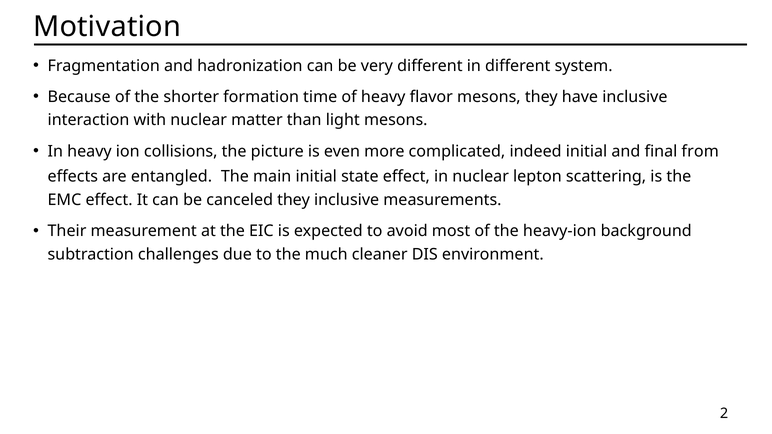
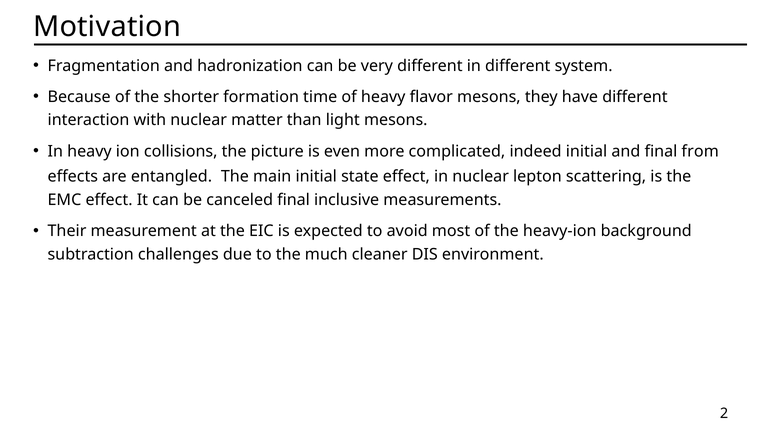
have inclusive: inclusive -> different
canceled they: they -> final
